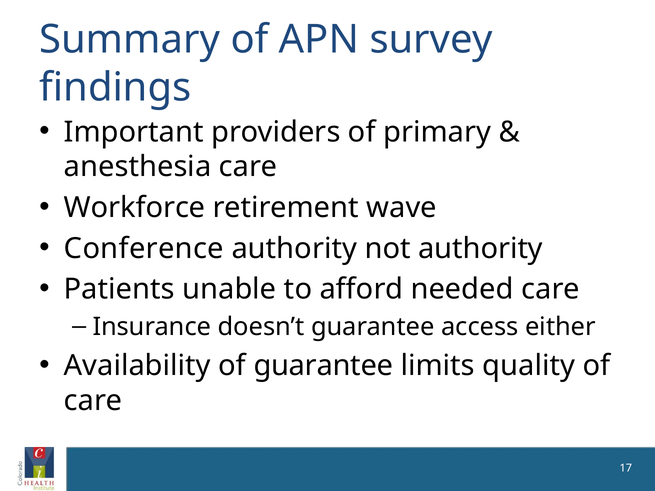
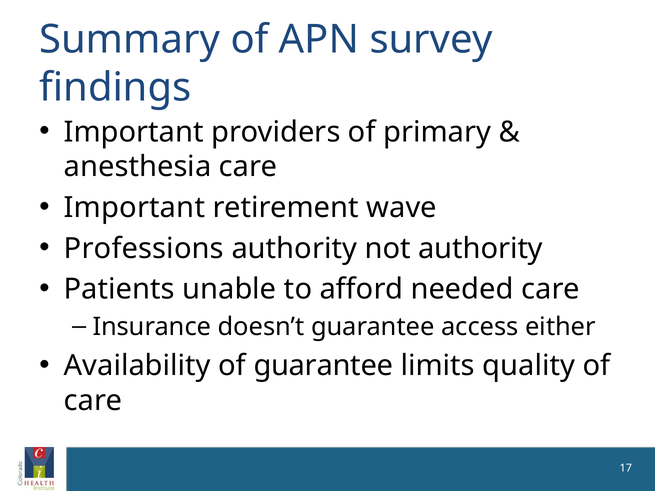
Workforce at (135, 208): Workforce -> Important
Conference: Conference -> Professions
